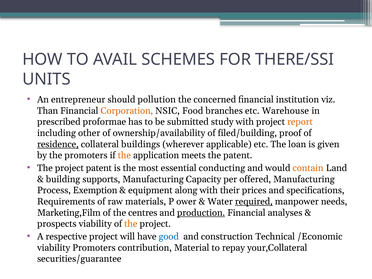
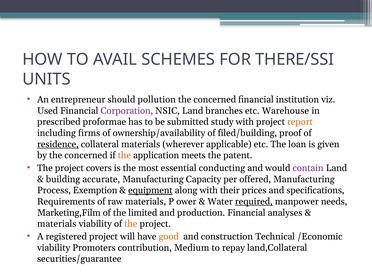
Than: Than -> Used
Corporation colour: orange -> purple
NSIC Food: Food -> Land
other: other -> firms
collateral buildings: buildings -> materials
by the promoters: promoters -> concerned
project patent: patent -> covers
contain colour: orange -> purple
supports: supports -> accurate
equipment underline: none -> present
centres: centres -> limited
production underline: present -> none
prospects at (57, 224): prospects -> materials
respective: respective -> registered
good colour: blue -> orange
Material: Material -> Medium
your,Collateral: your,Collateral -> land,Collateral
